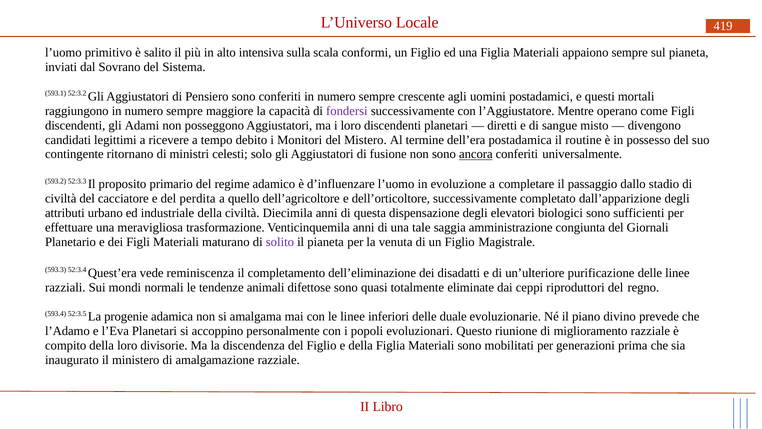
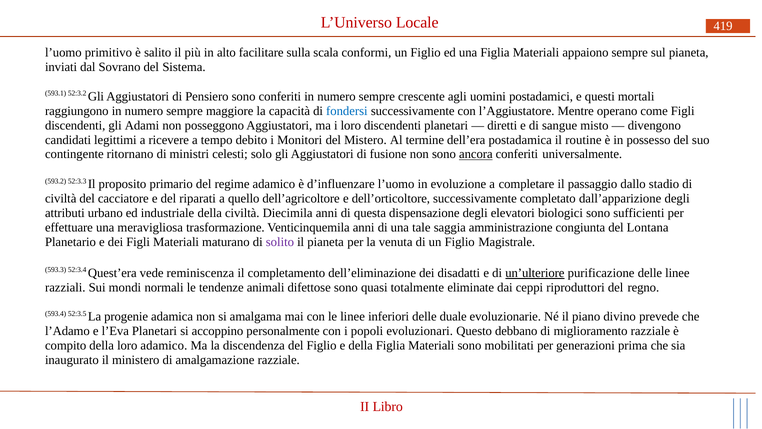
intensiva: intensiva -> facilitare
fondersi colour: purple -> blue
perdita: perdita -> riparati
Giornali: Giornali -> Lontana
un’ulteriore underline: none -> present
riunione: riunione -> debbano
loro divisorie: divisorie -> adamico
